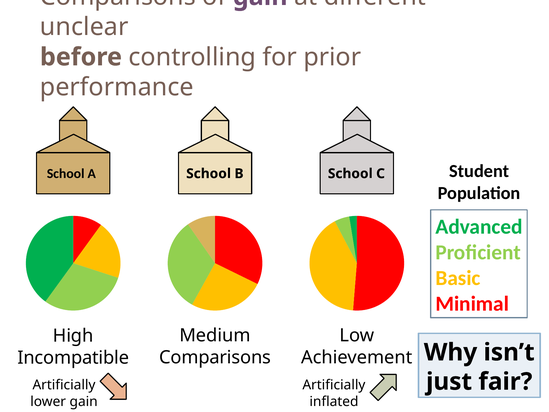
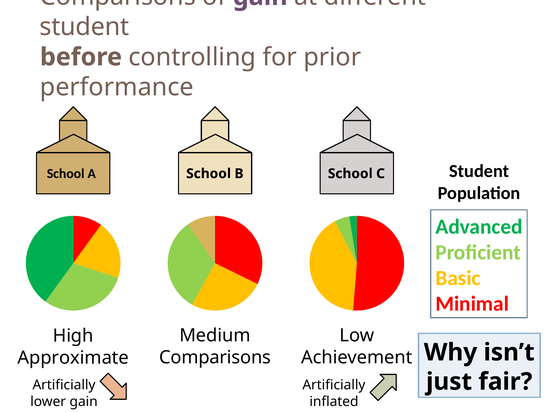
unclear at (84, 27): unclear -> student
Incompatible: Incompatible -> Approximate
